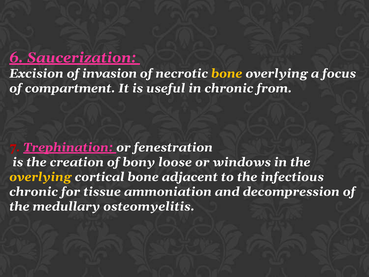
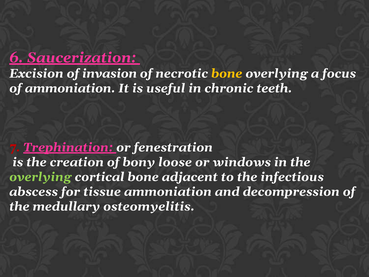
of compartment: compartment -> ammoniation
from: from -> teeth
overlying at (40, 177) colour: yellow -> light green
chronic at (34, 192): chronic -> abscess
